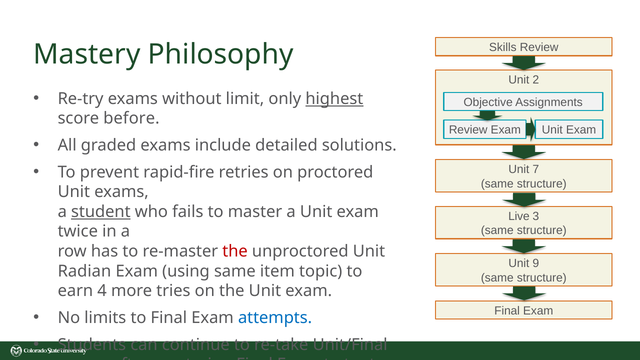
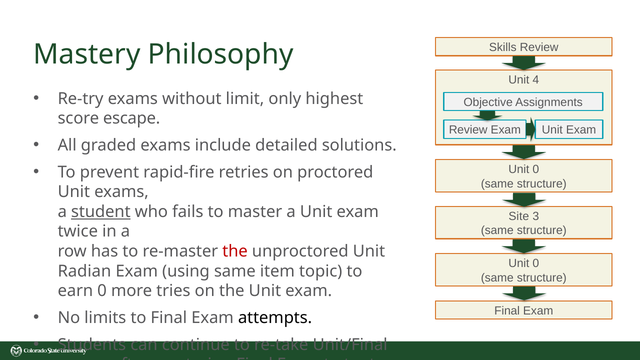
2: 2 -> 4
highest underline: present -> none
before: before -> escape
7 at (536, 170): 7 -> 0
Live: Live -> Site
9 at (536, 264): 9 -> 0
earn 4: 4 -> 0
attempts colour: blue -> black
